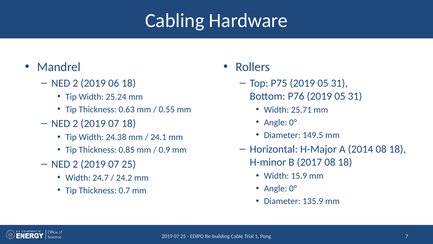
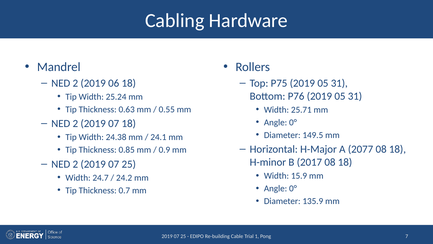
2014: 2014 -> 2077
